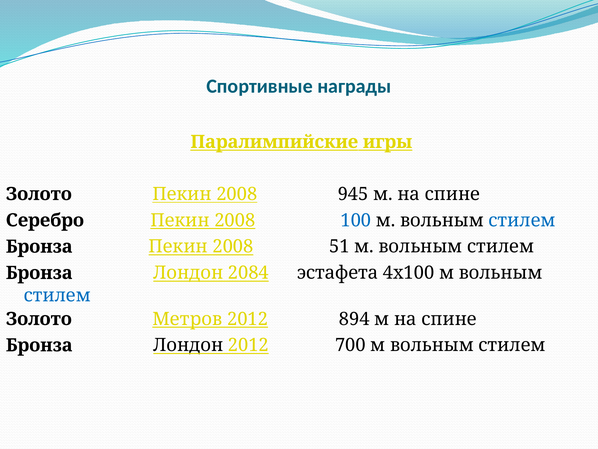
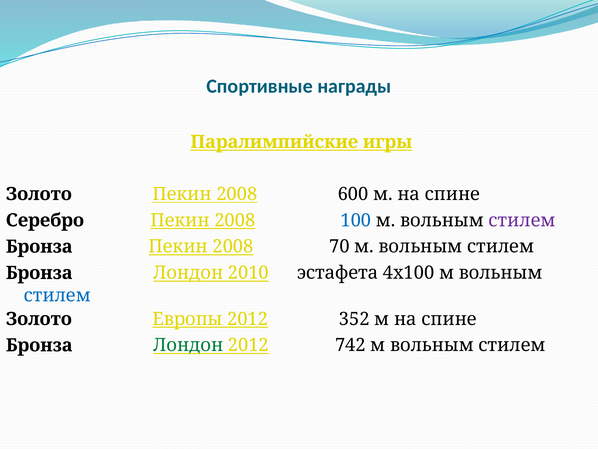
945: 945 -> 600
стилем at (522, 220) colour: blue -> purple
51: 51 -> 70
2084: 2084 -> 2010
Метров: Метров -> Европы
894: 894 -> 352
Лондон at (188, 345) colour: black -> green
700: 700 -> 742
